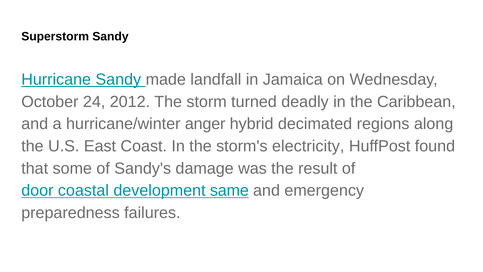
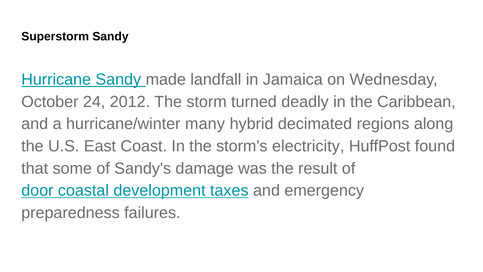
anger: anger -> many
same: same -> taxes
